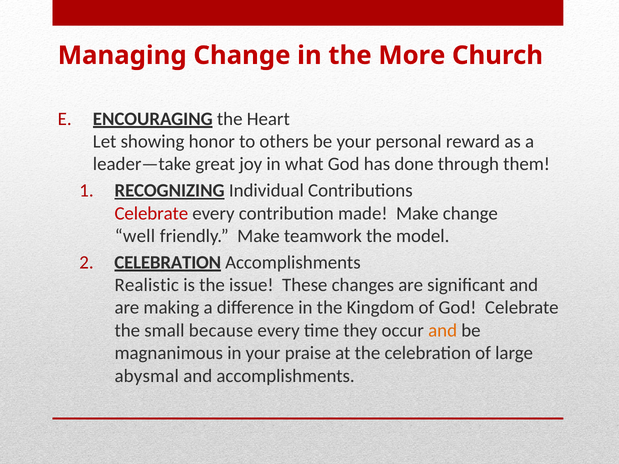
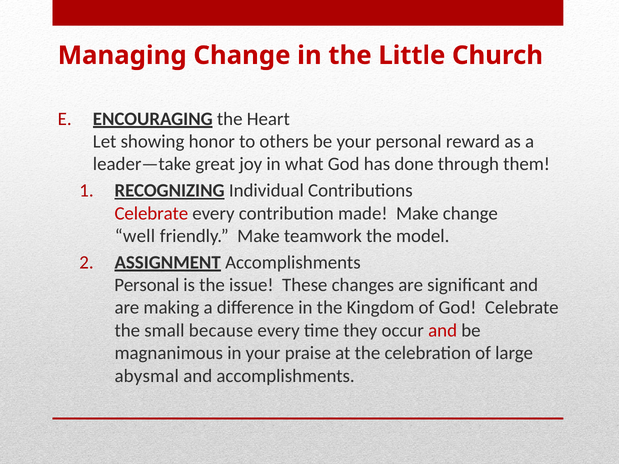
More: More -> Little
CELEBRATION at (168, 263): CELEBRATION -> ASSIGNMENT
Realistic at (147, 285): Realistic -> Personal
and at (443, 331) colour: orange -> red
